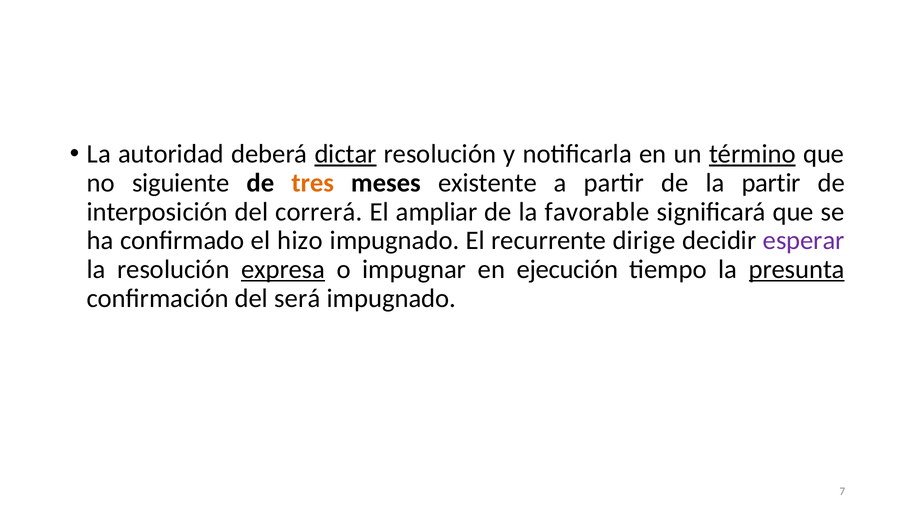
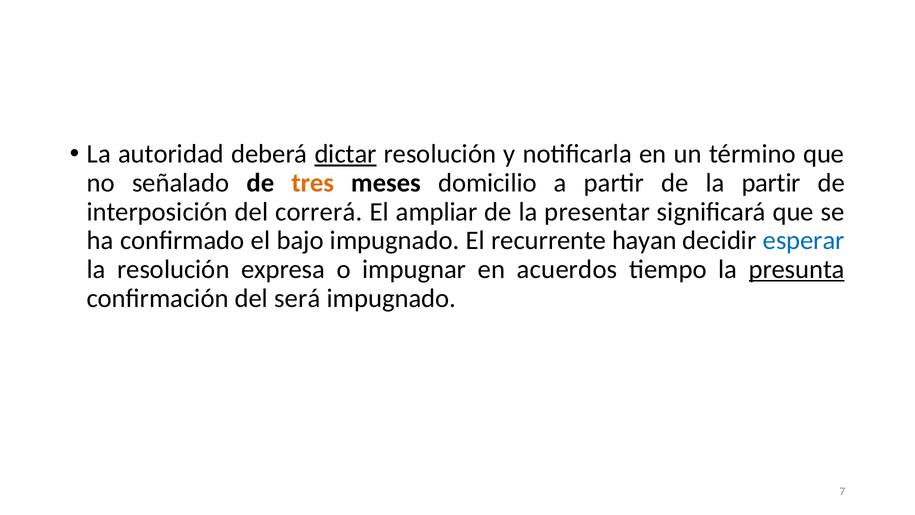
término underline: present -> none
siguiente: siguiente -> señalado
existente: existente -> domicilio
favorable: favorable -> presentar
hizo: hizo -> bajo
dirige: dirige -> hayan
esperar colour: purple -> blue
expresa underline: present -> none
ejecución: ejecución -> acuerdos
